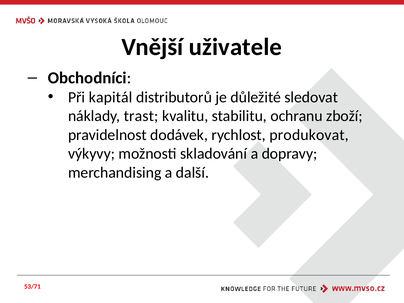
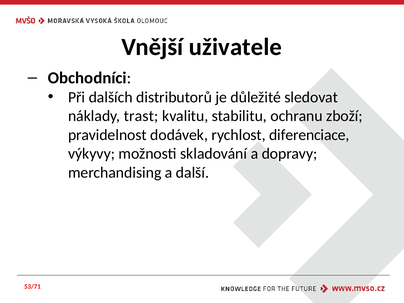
kapitál: kapitál -> dalších
produkovat: produkovat -> diferenciace
